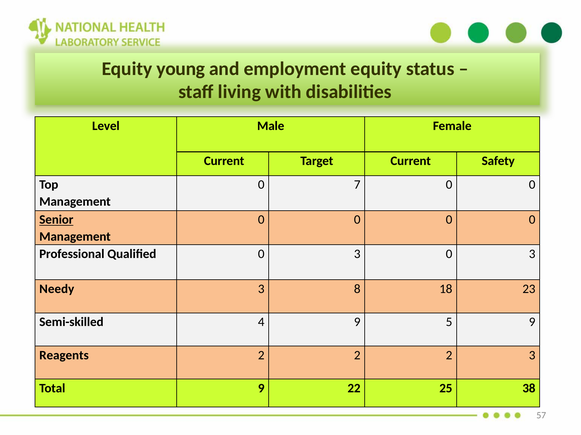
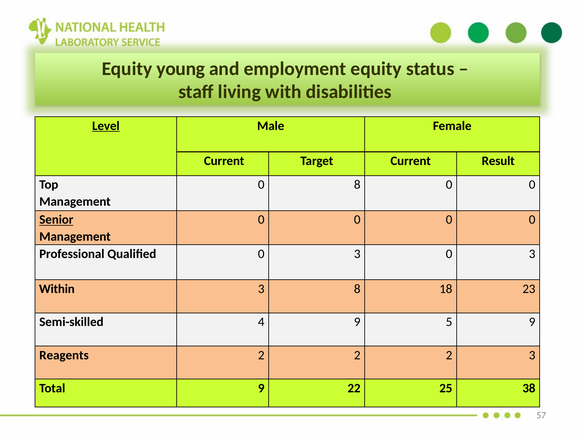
Level underline: none -> present
Safety: Safety -> Result
0 7: 7 -> 8
Needy: Needy -> Within
